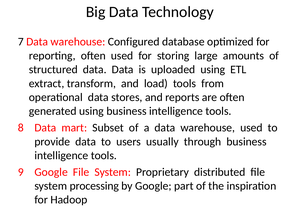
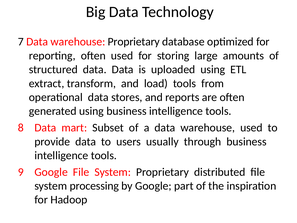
warehouse Configured: Configured -> Proprietary
